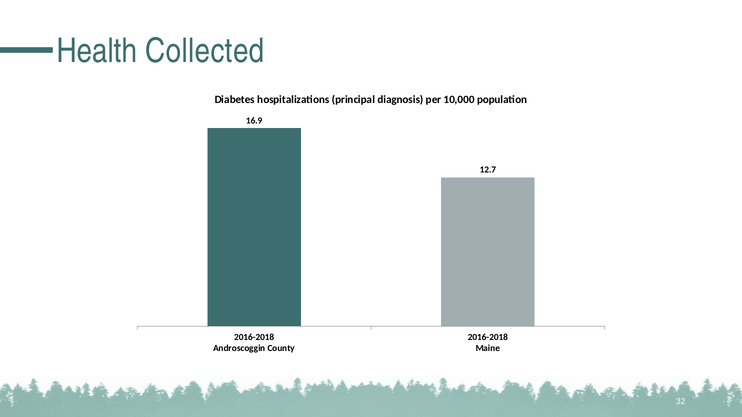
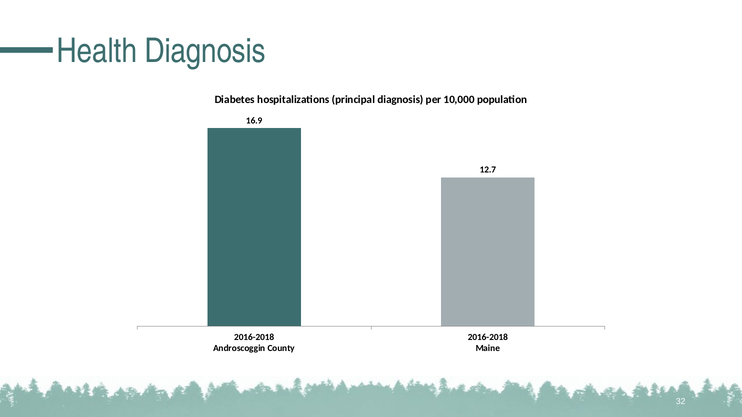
Health Collected: Collected -> Diagnosis
